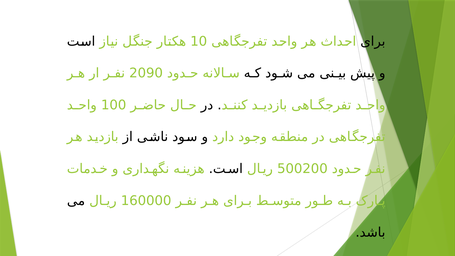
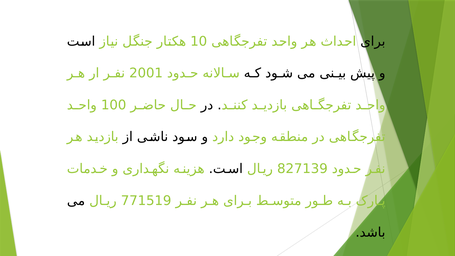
2090: 2090 -> 2001
500200: 500200 -> 827139
160000: 160000 -> 771519
